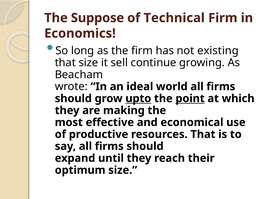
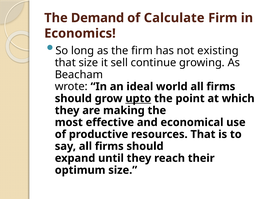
Suppose: Suppose -> Demand
Technical: Technical -> Calculate
point underline: present -> none
